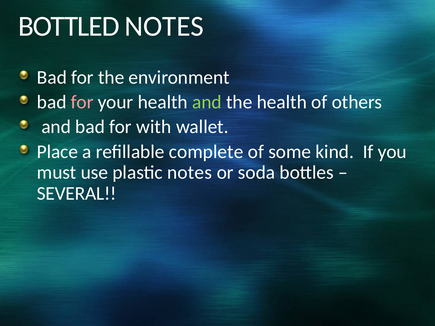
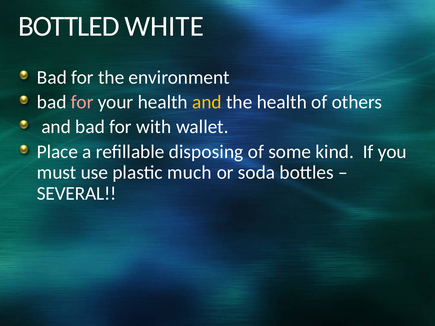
BOTTLED NOTES: NOTES -> WHITE
and at (207, 102) colour: light green -> yellow
complete: complete -> disposing
plastic notes: notes -> much
